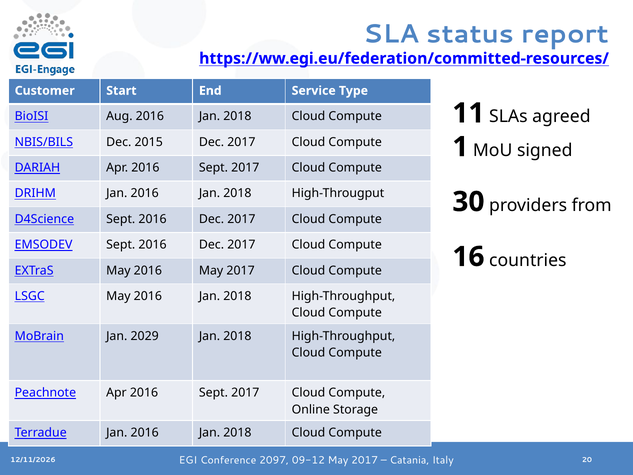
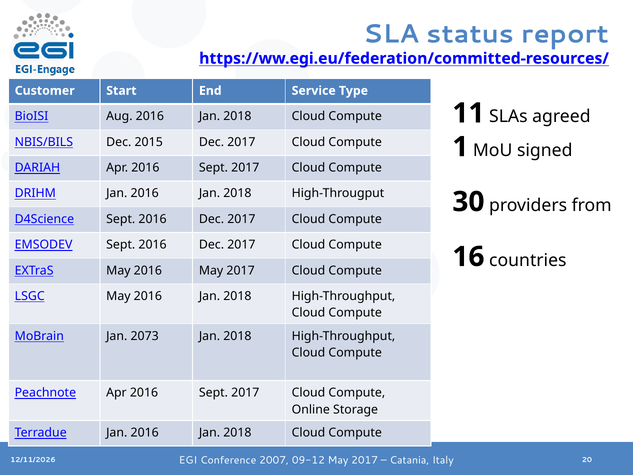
2029: 2029 -> 2073
2097: 2097 -> 2007
